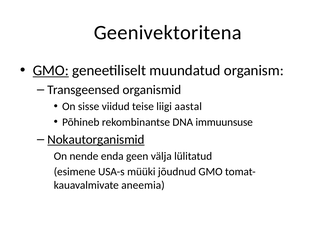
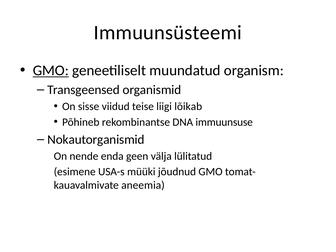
Geenivektoritena: Geenivektoritena -> Immuunsüsteemi
aastal: aastal -> lõikab
Nokautorganismid underline: present -> none
